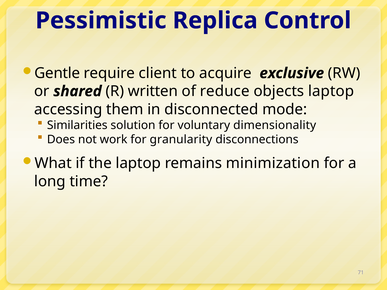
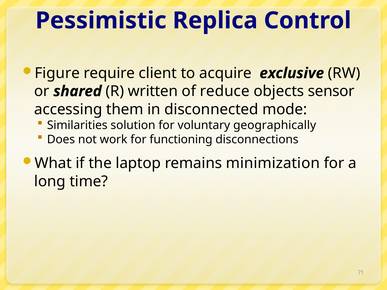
Gentle: Gentle -> Figure
objects laptop: laptop -> sensor
dimensionality: dimensionality -> geographically
granularity: granularity -> functioning
